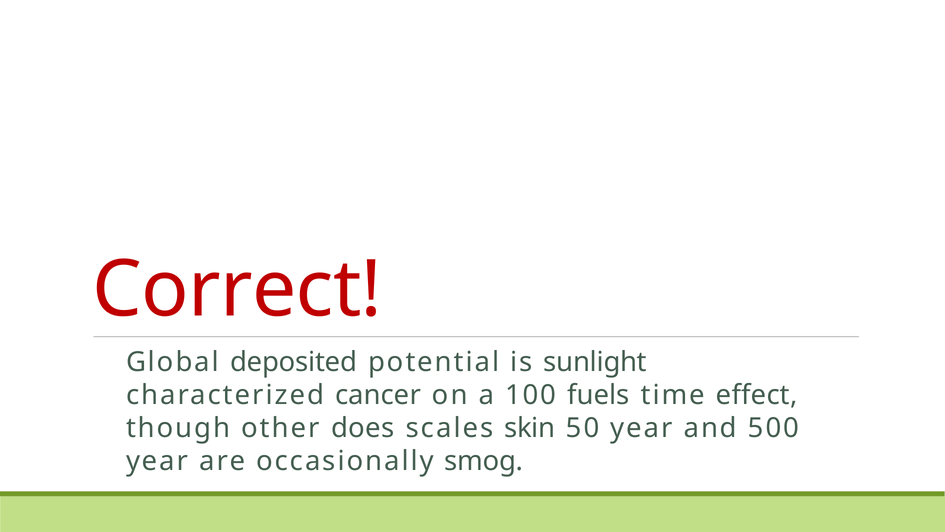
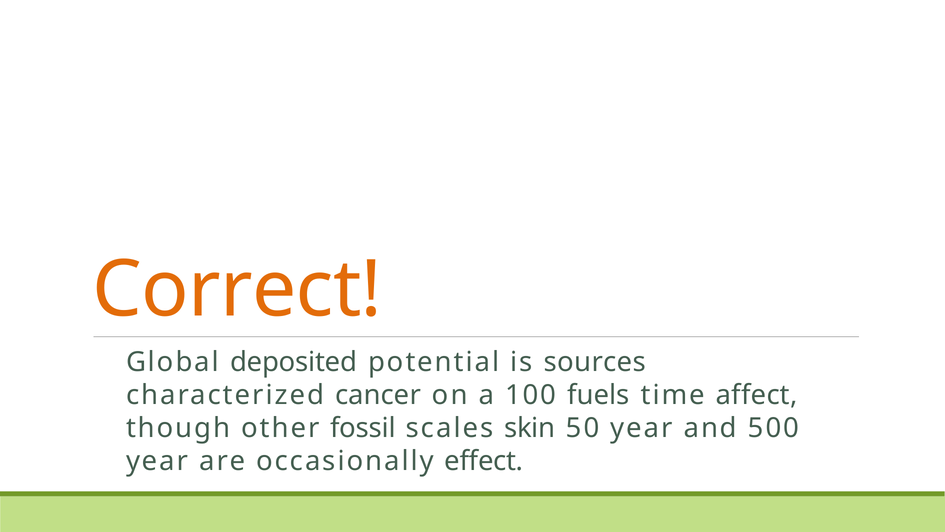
Correct colour: red -> orange
sunlight: sunlight -> sources
effect: effect -> affect
does: does -> fossil
smog: smog -> effect
